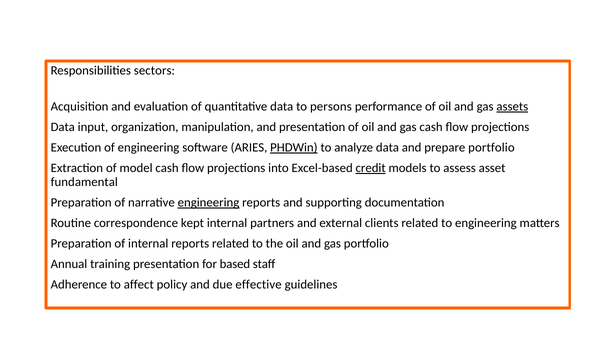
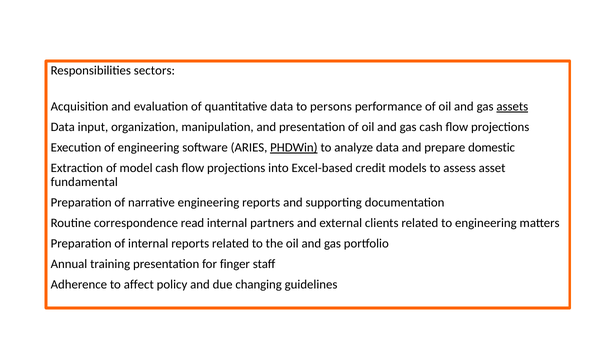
prepare portfolio: portfolio -> domestic
credit underline: present -> none
engineering at (209, 203) underline: present -> none
kept: kept -> read
based: based -> finger
effective: effective -> changing
